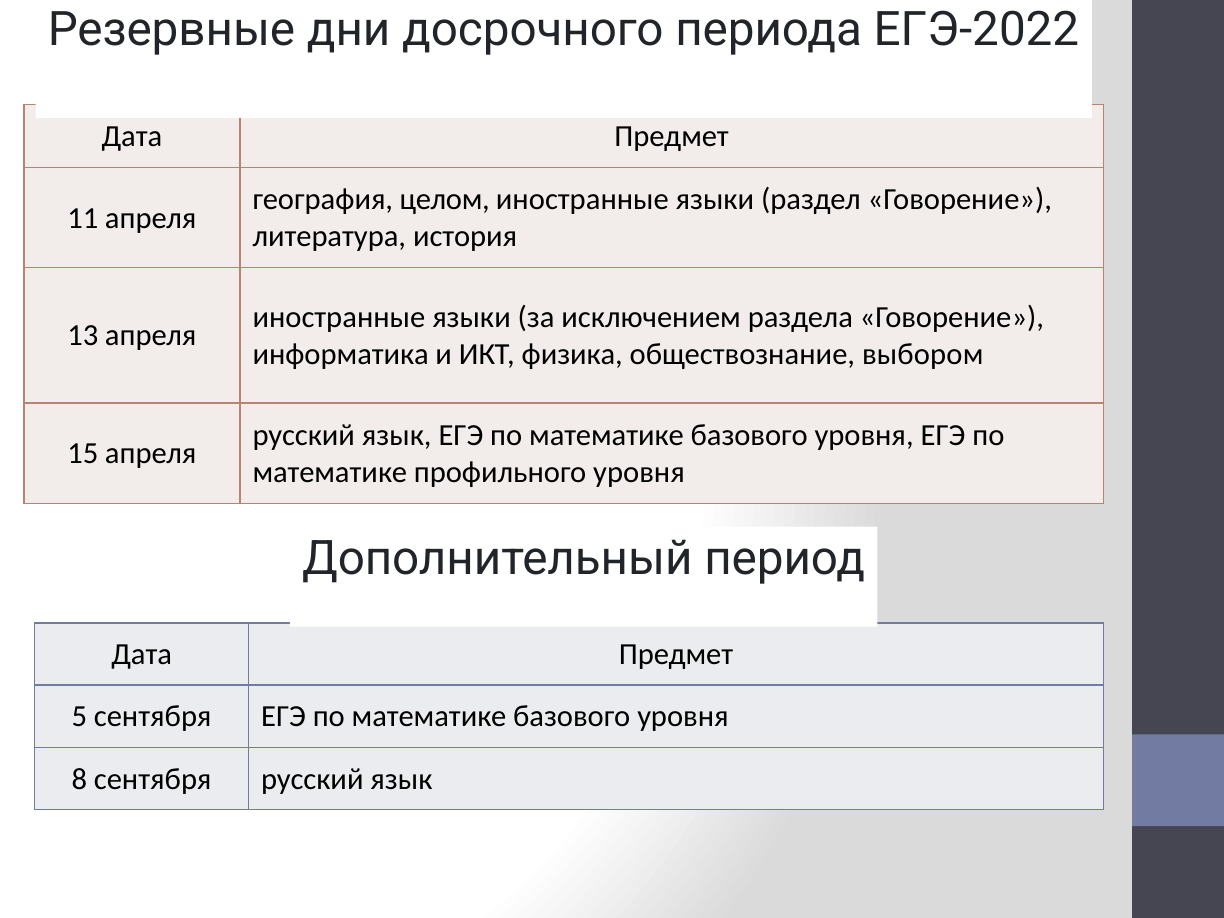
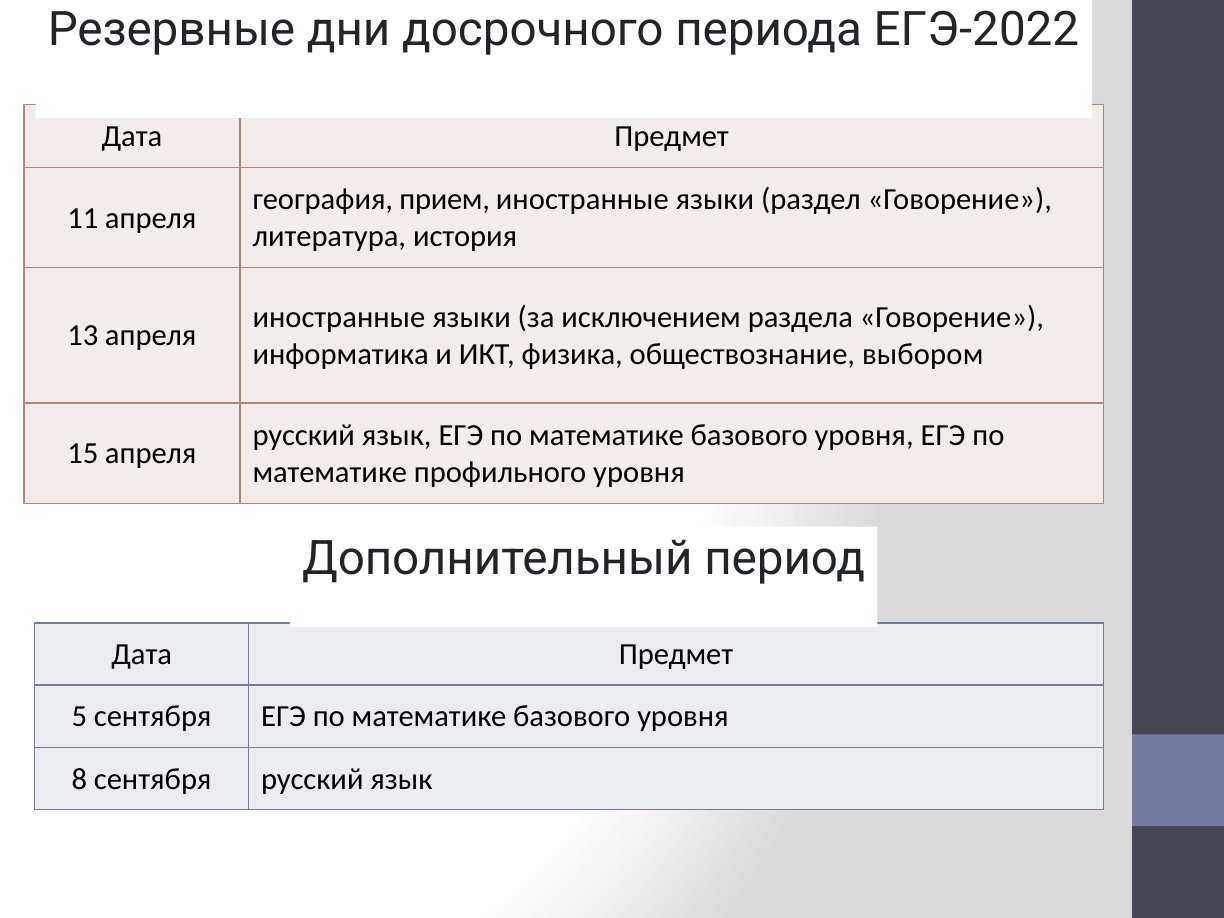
целом: целом -> прием
